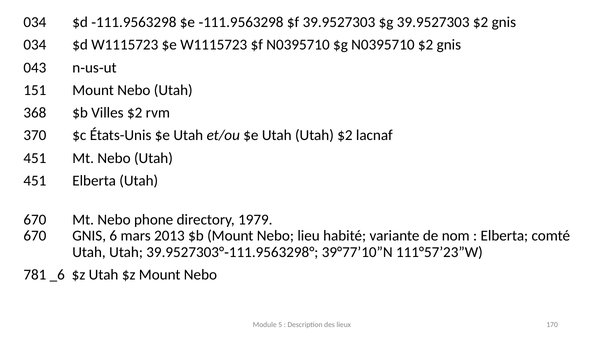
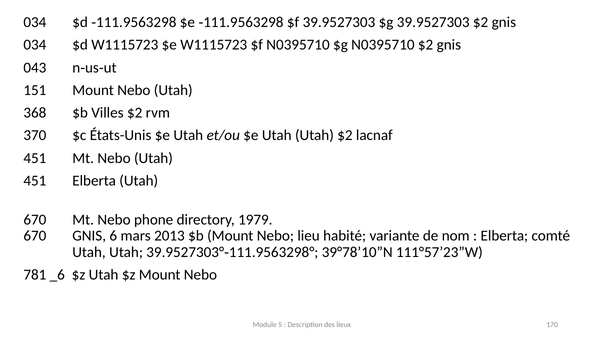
39°77’10”N: 39°77’10”N -> 39°78’10”N
